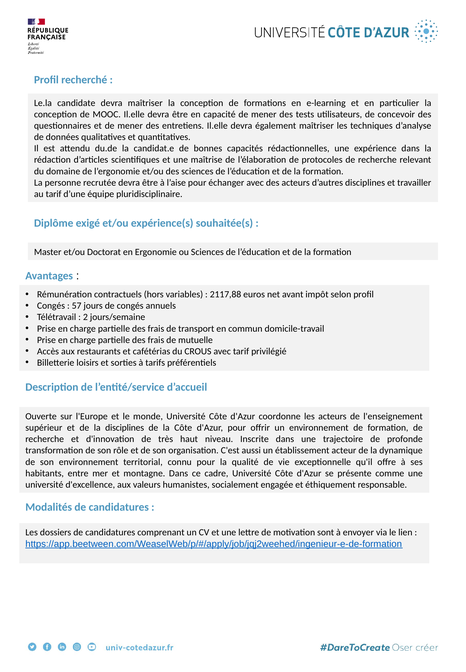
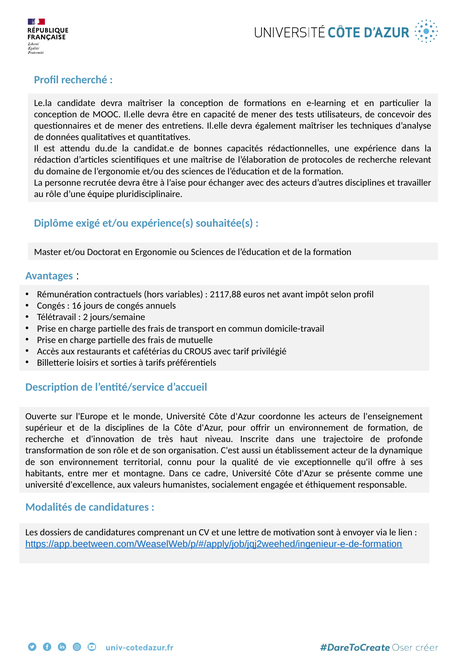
au tarif: tarif -> rôle
57: 57 -> 16
